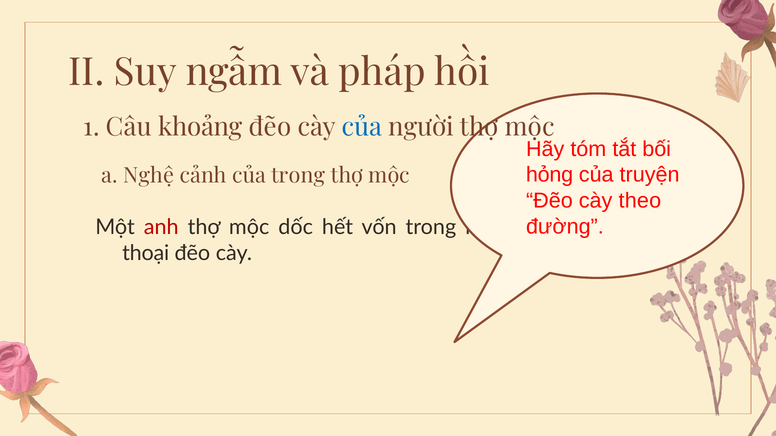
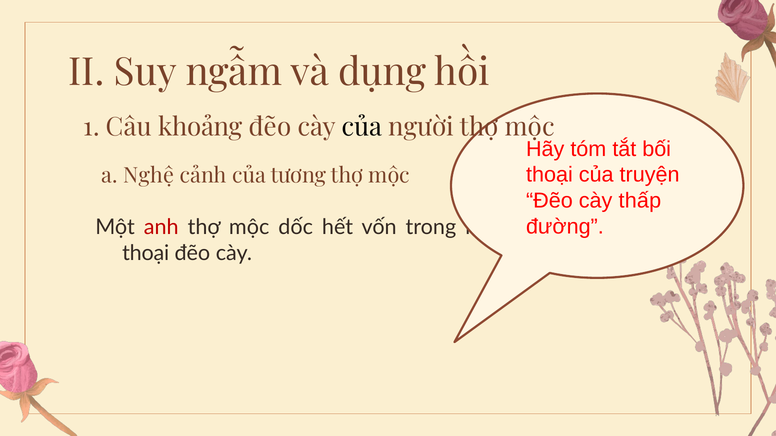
pháp: pháp -> dụng
của at (362, 127) colour: blue -> black
hỏng at (550, 175): hỏng -> thoại
của trong: trong -> tương
theo: theo -> thấp
